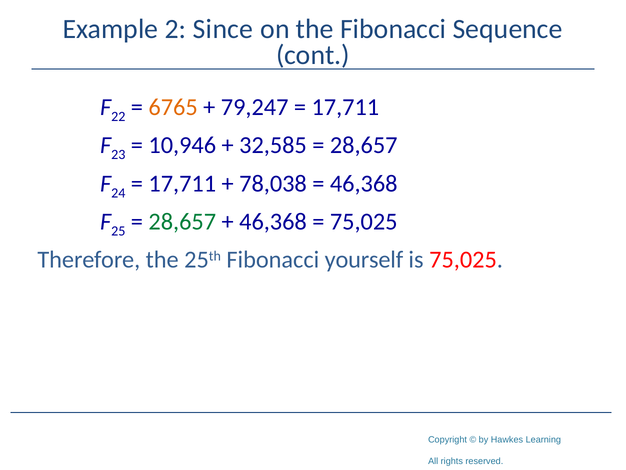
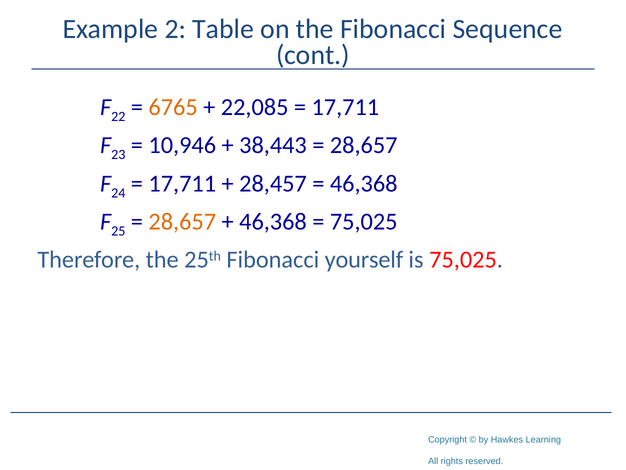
Since: Since -> Table
79,247: 79,247 -> 22,085
32,585: 32,585 -> 38,443
78,038: 78,038 -> 28,457
28,657 at (182, 221) colour: green -> orange
